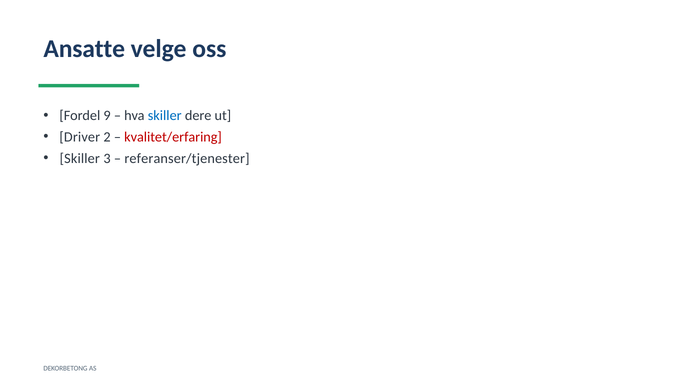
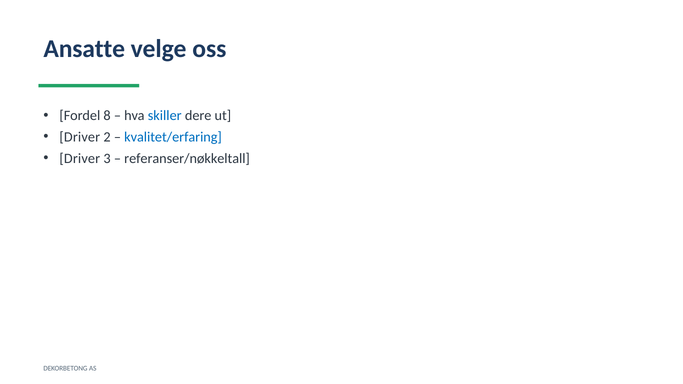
9: 9 -> 8
kvalitet/erfaring colour: red -> blue
Skiller at (80, 158): Skiller -> Driver
referanser/tjenester: referanser/tjenester -> referanser/nøkkeltall
